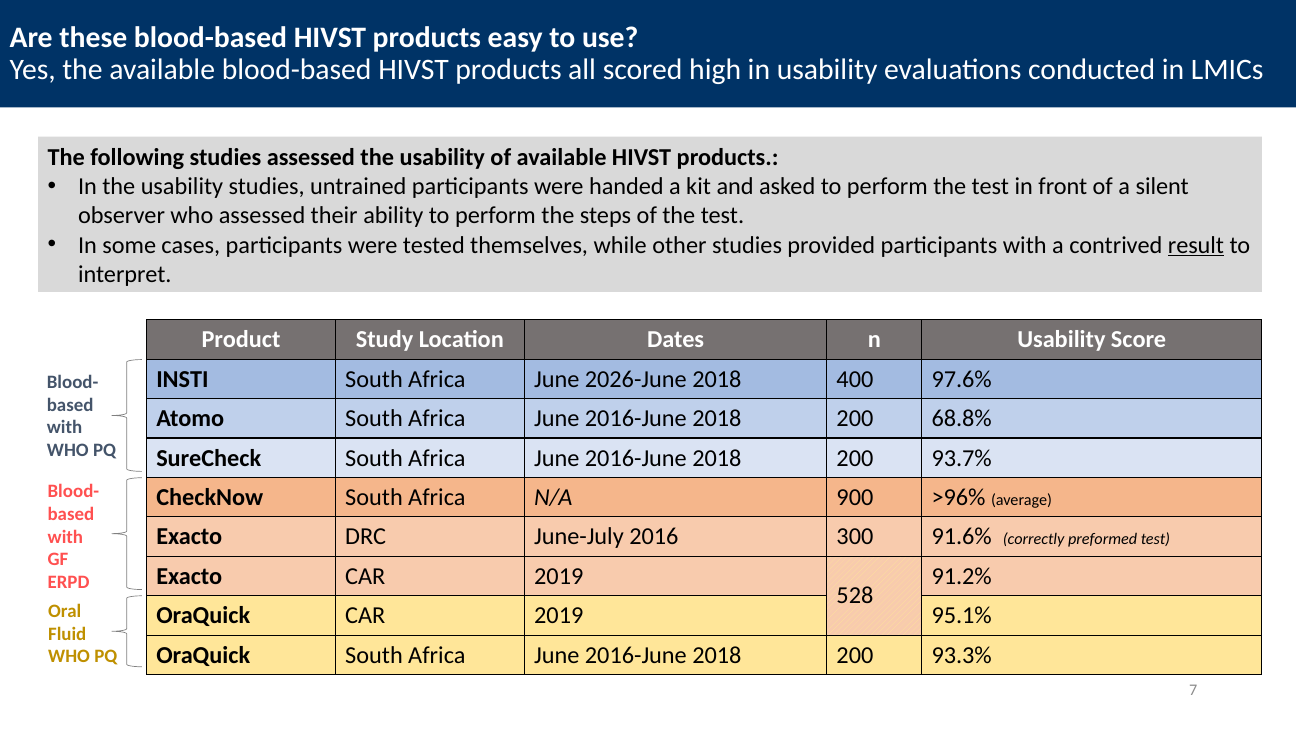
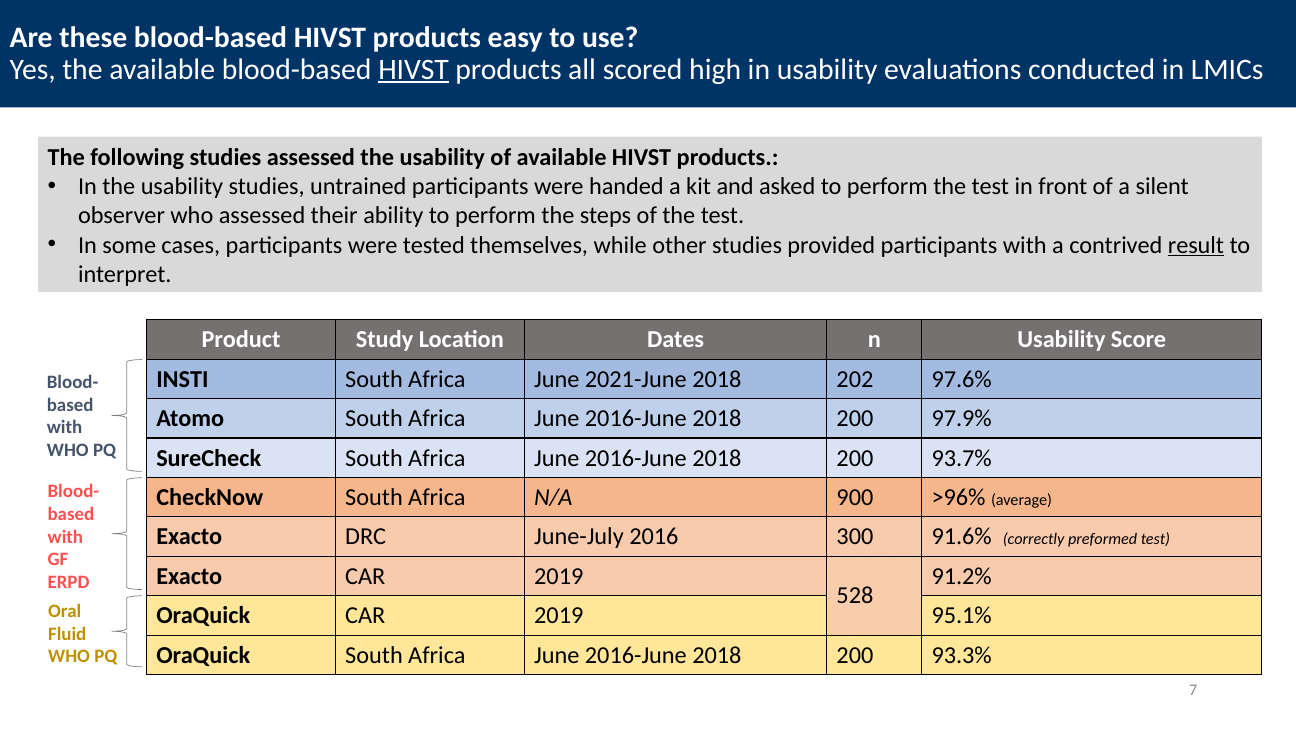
HIVST at (414, 69) underline: none -> present
2026-June: 2026-June -> 2021-June
400: 400 -> 202
68.8%: 68.8% -> 97.9%
